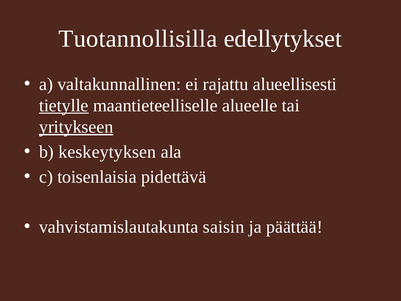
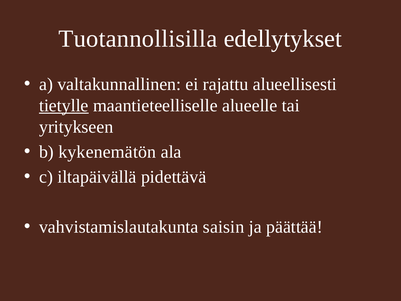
yritykseen underline: present -> none
keskeytyksen: keskeytyksen -> kykenemätön
toisenlaisia: toisenlaisia -> iltapäivällä
